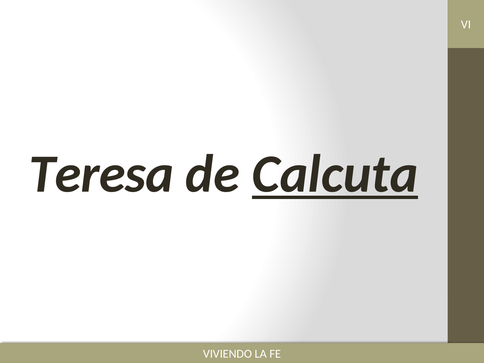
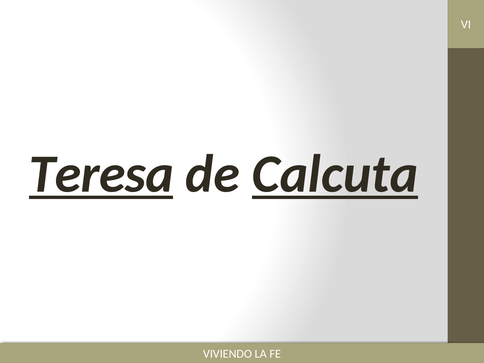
Teresa underline: none -> present
